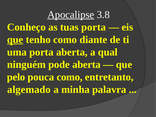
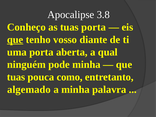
Apocalipse underline: present -> none
tenho como: como -> vosso
pode aberta: aberta -> minha
pelo at (16, 77): pelo -> tuas
